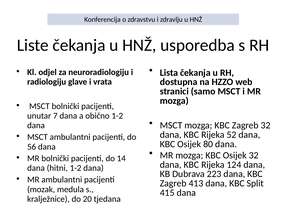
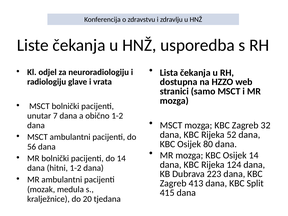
Osijek 32: 32 -> 14
